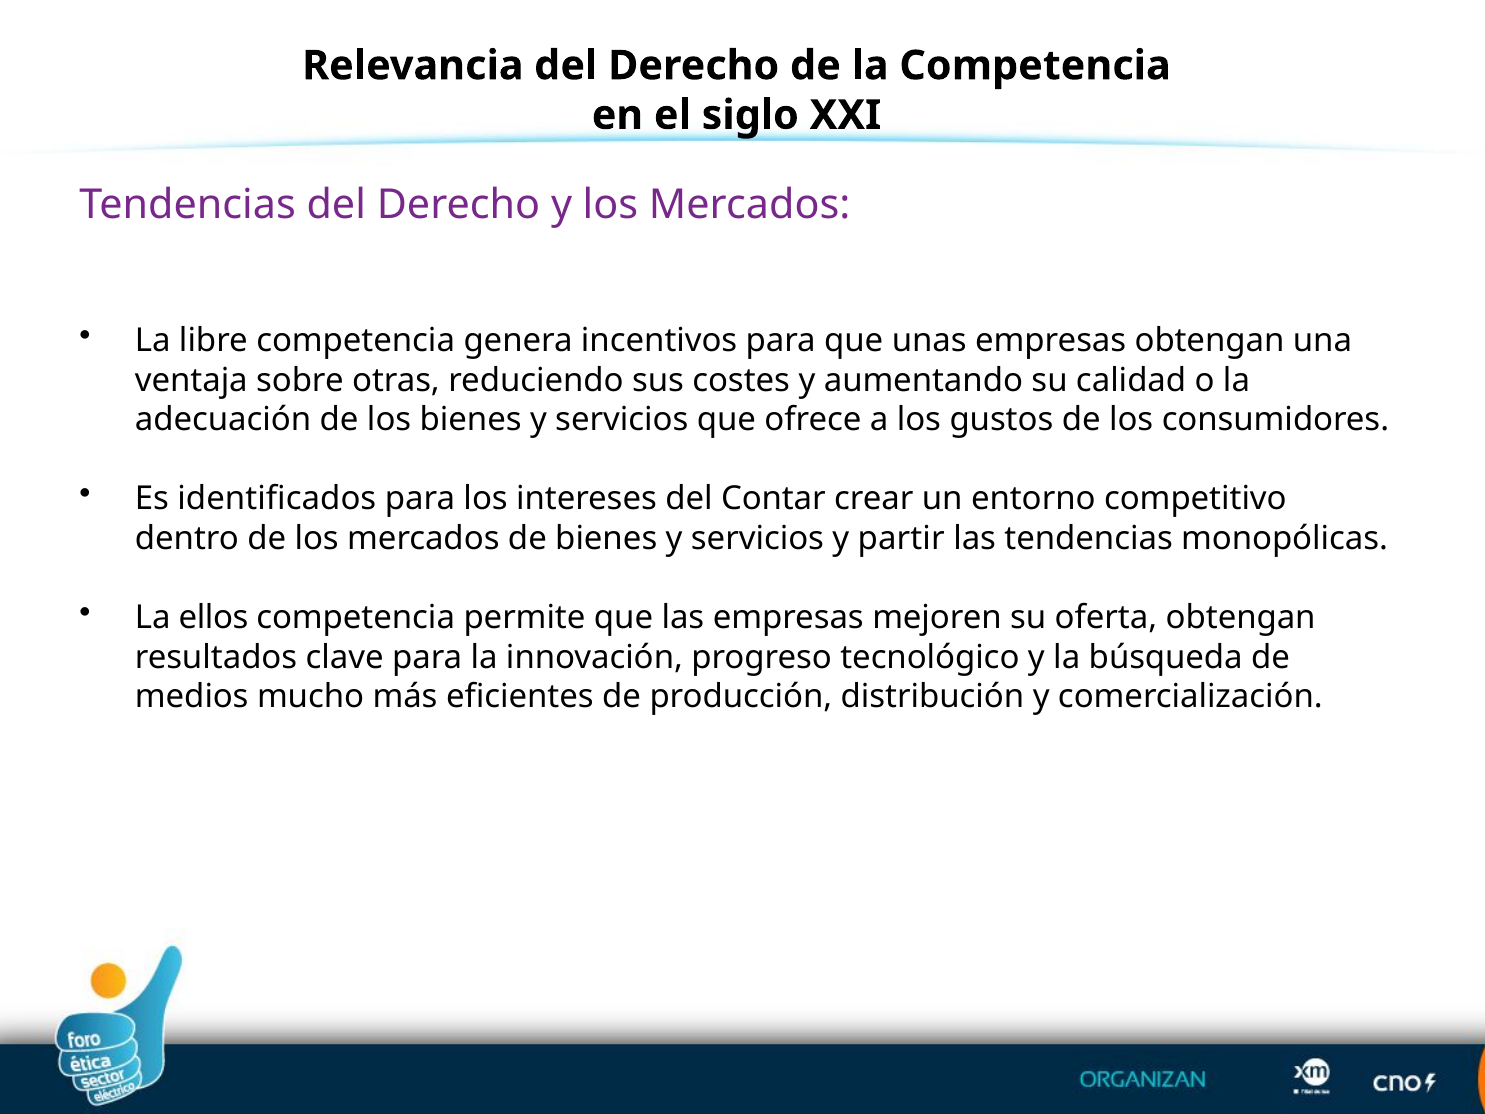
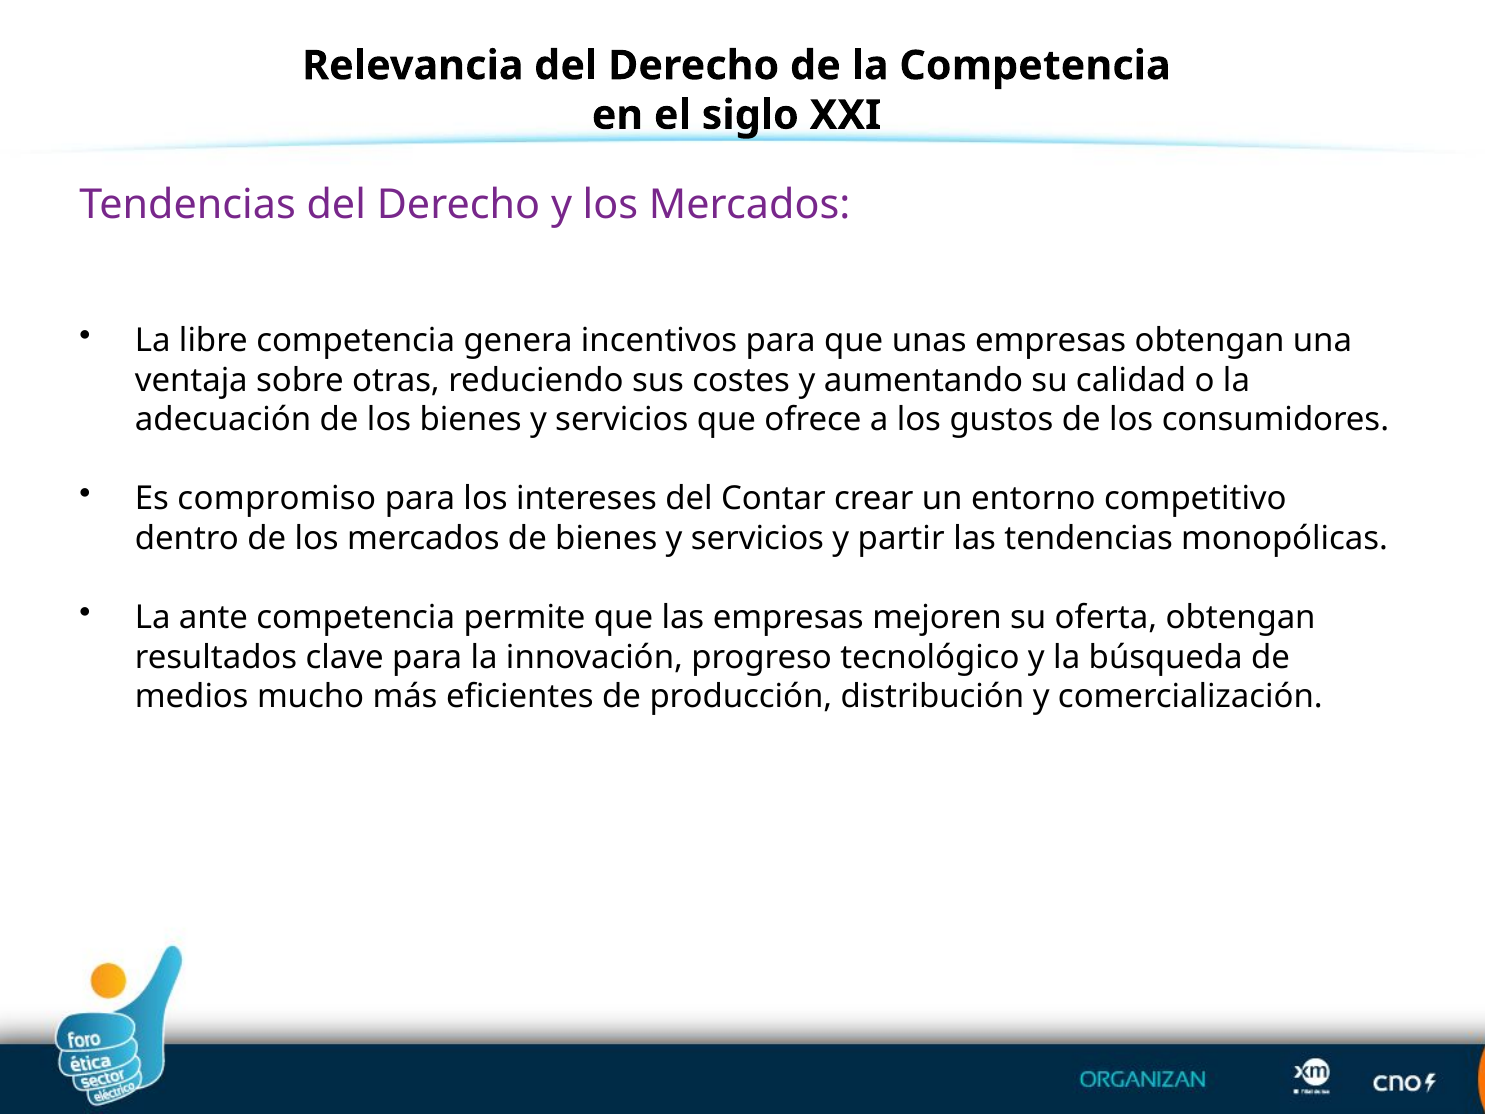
identificados: identificados -> compromiso
ellos: ellos -> ante
